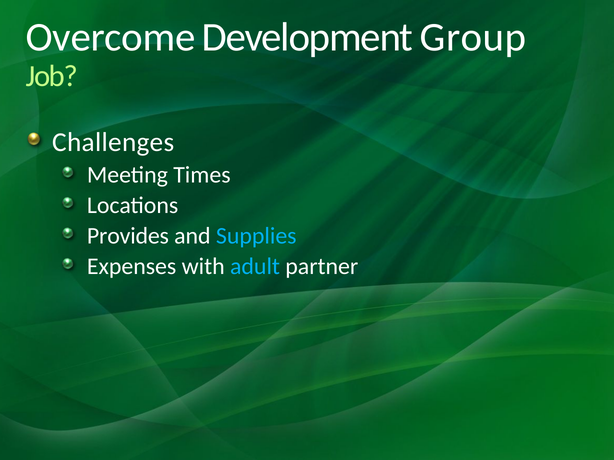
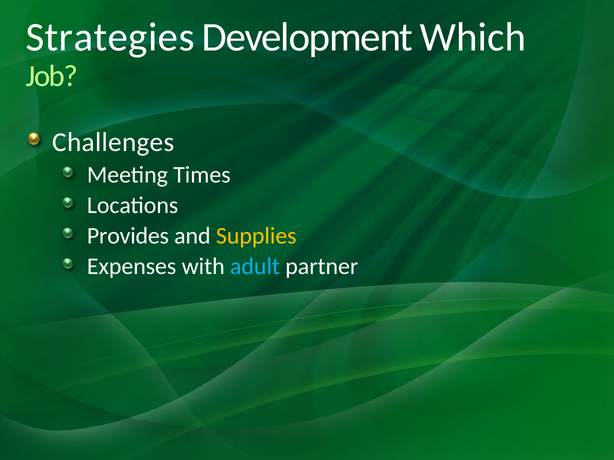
Overcome: Overcome -> Strategies
Group: Group -> Which
Supplies colour: light blue -> yellow
